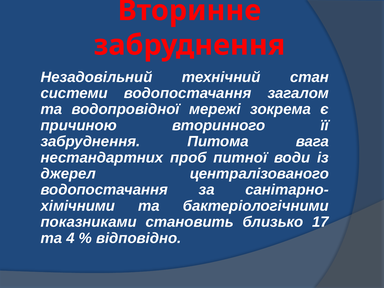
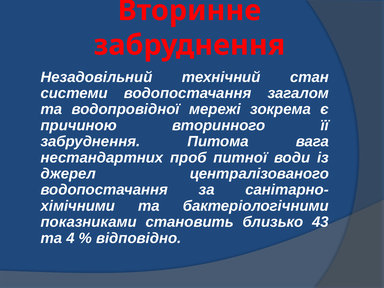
17: 17 -> 43
